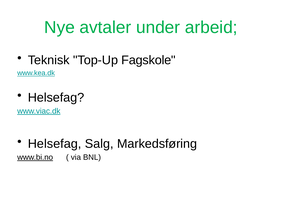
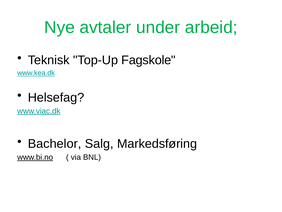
Helsefag at (55, 143): Helsefag -> Bachelor
